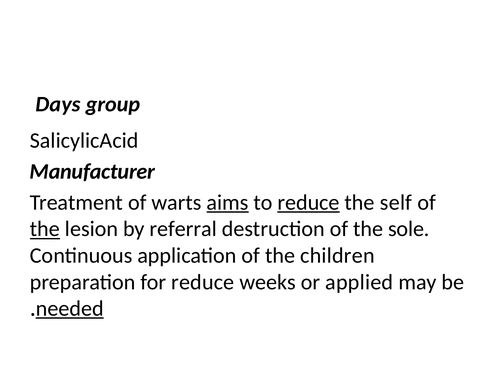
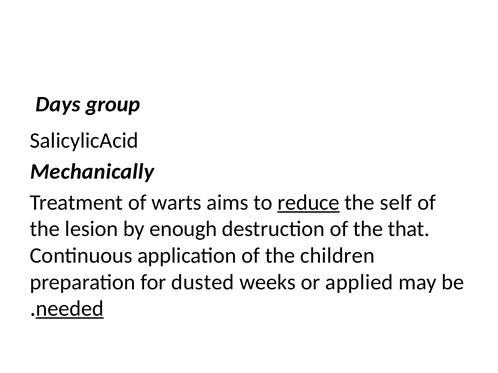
Manufacturer: Manufacturer -> Mechanically
aims underline: present -> none
the at (45, 229) underline: present -> none
referral: referral -> enough
sole: sole -> that
for reduce: reduce -> dusted
